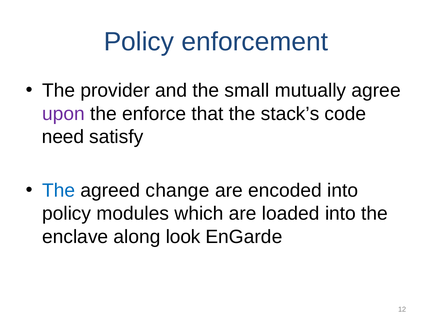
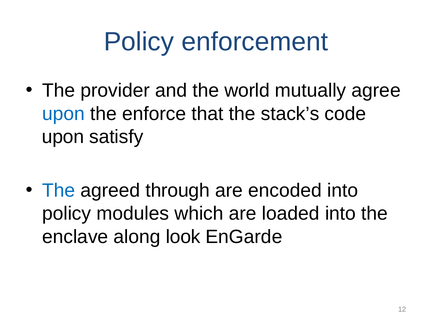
small: small -> world
upon at (63, 114) colour: purple -> blue
need at (63, 137): need -> upon
change: change -> through
